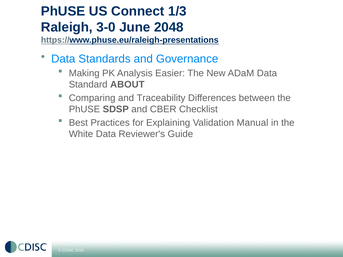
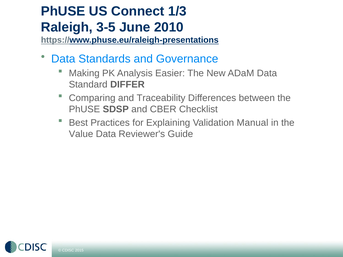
3-0: 3-0 -> 3-5
2048: 2048 -> 2010
ABOUT: ABOUT -> DIFFER
White: White -> Value
